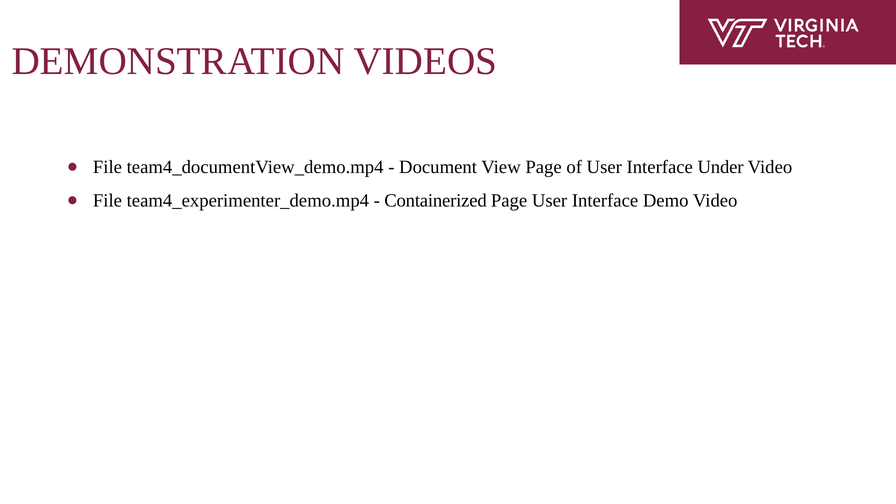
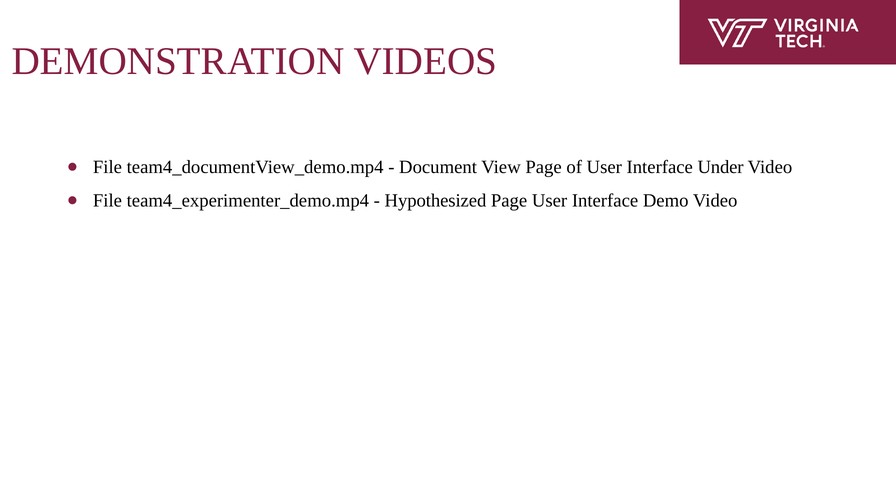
Containerized: Containerized -> Hypothesized
